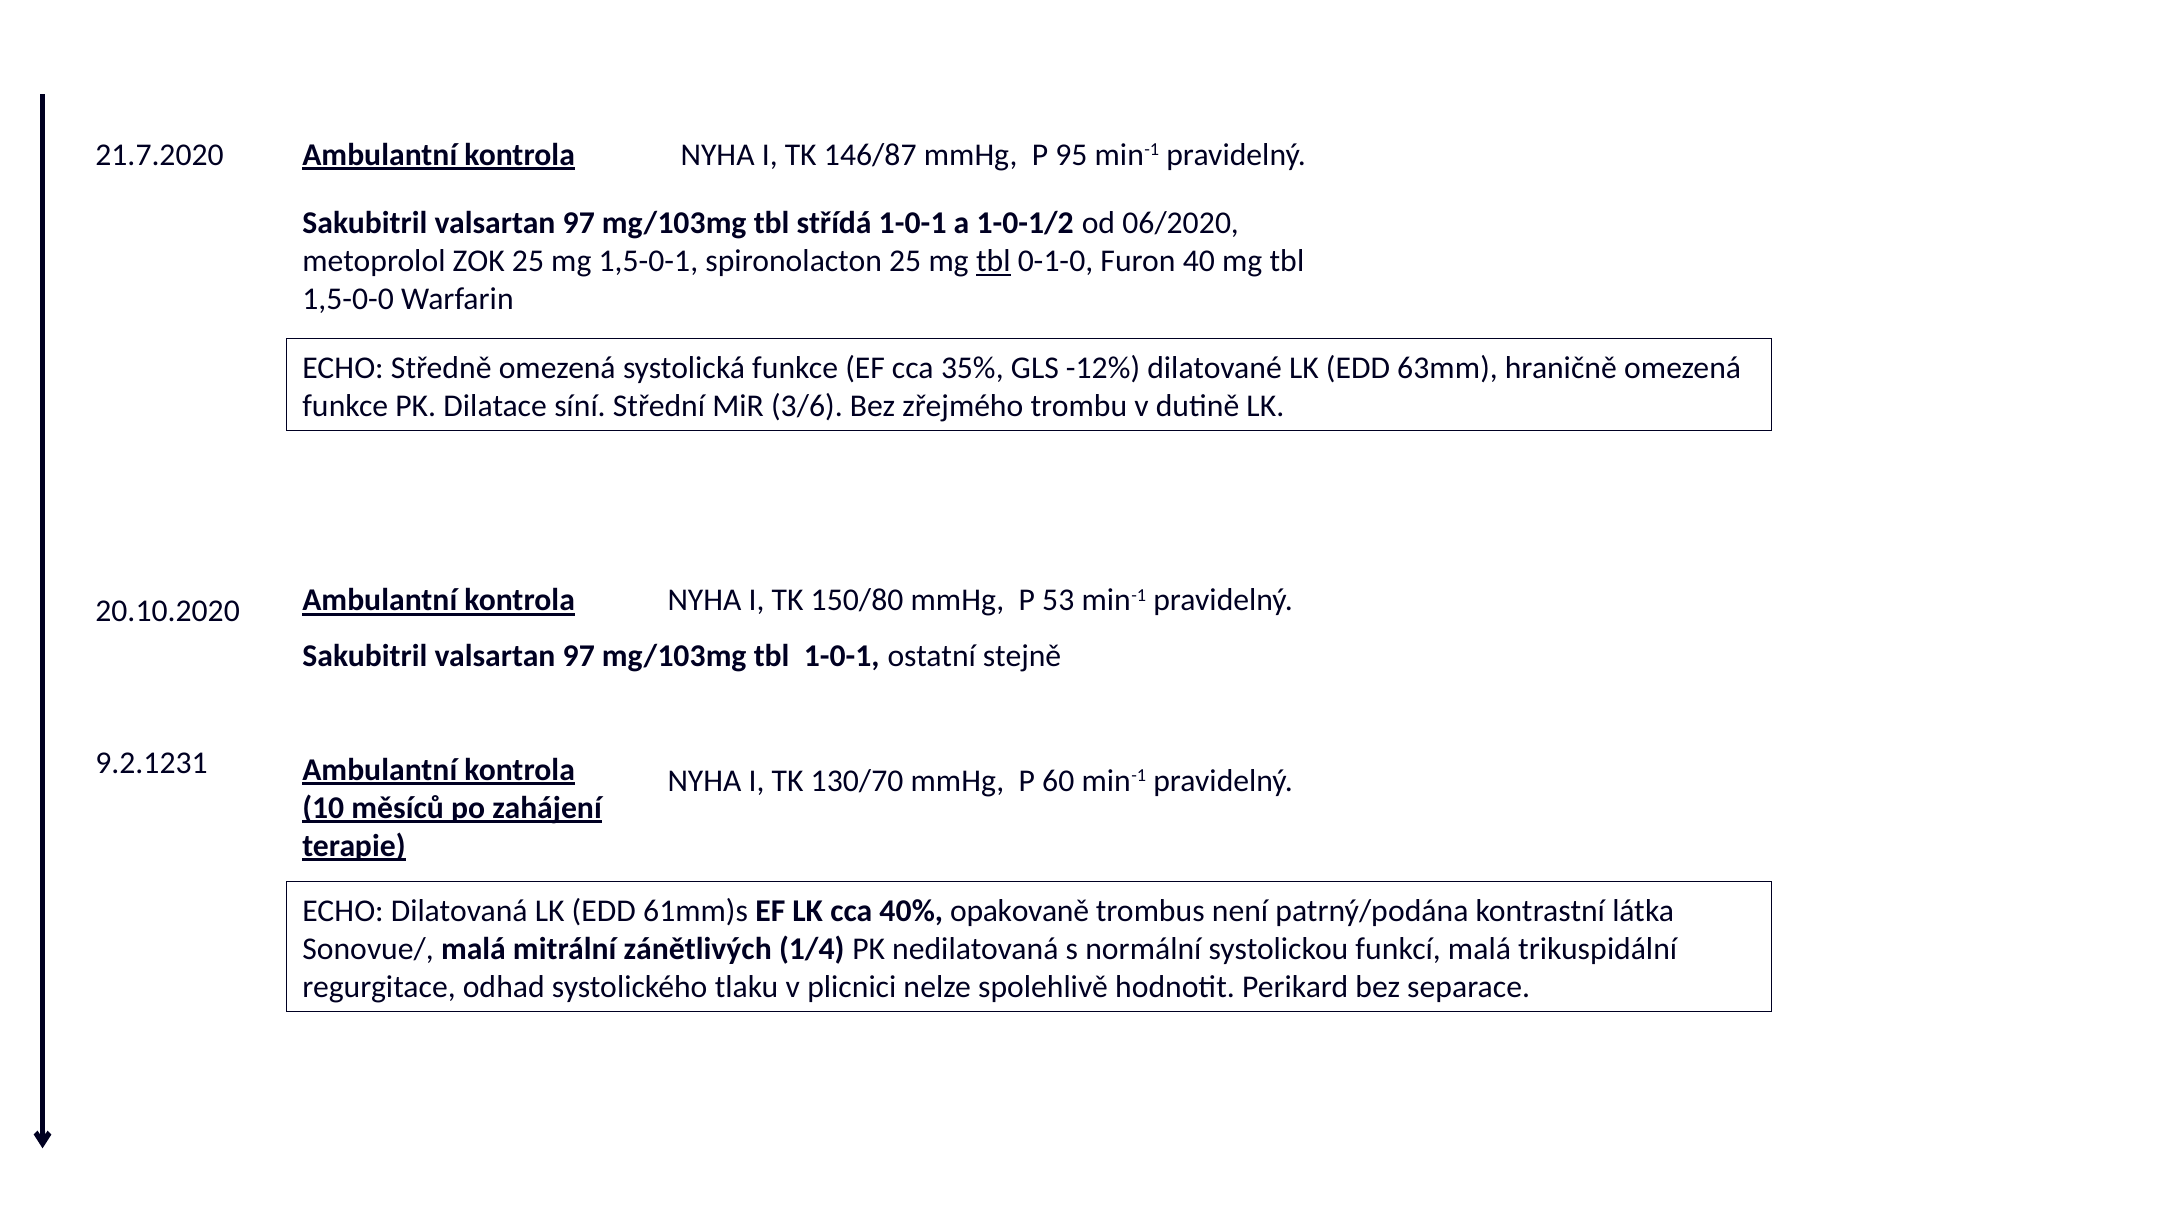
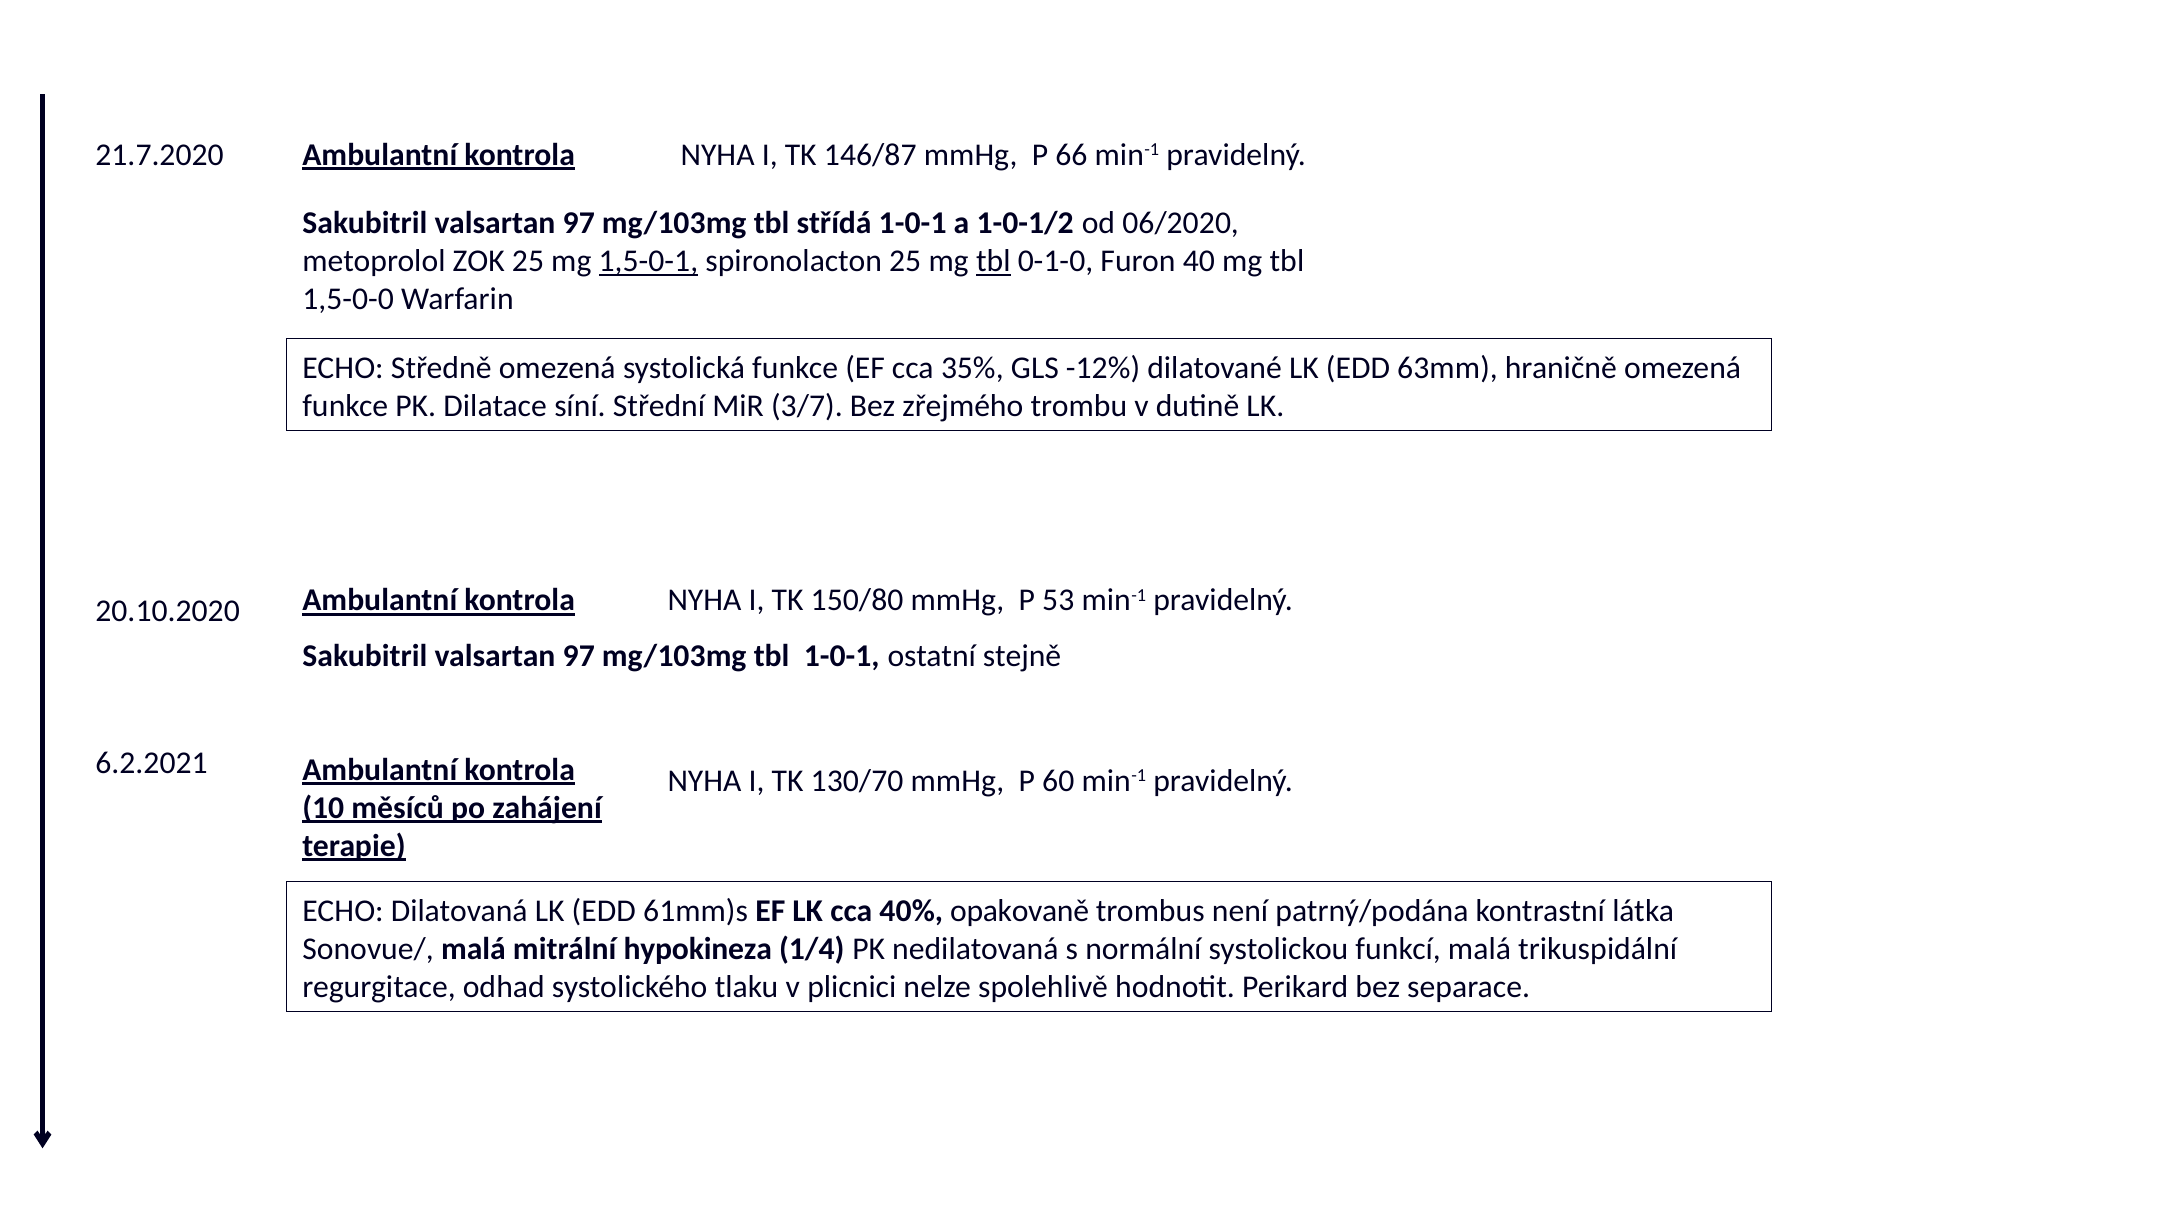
95: 95 -> 66
1,5-0-1 underline: none -> present
3/6: 3/6 -> 3/7
9.2.1231: 9.2.1231 -> 6.2.2021
zánětlivých: zánětlivých -> hypokineza
